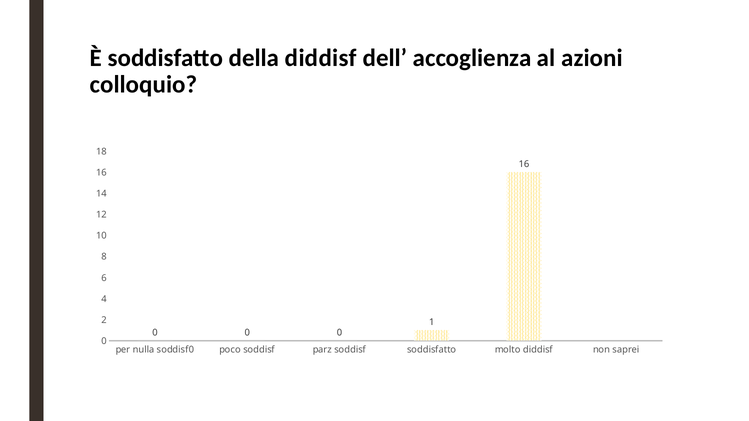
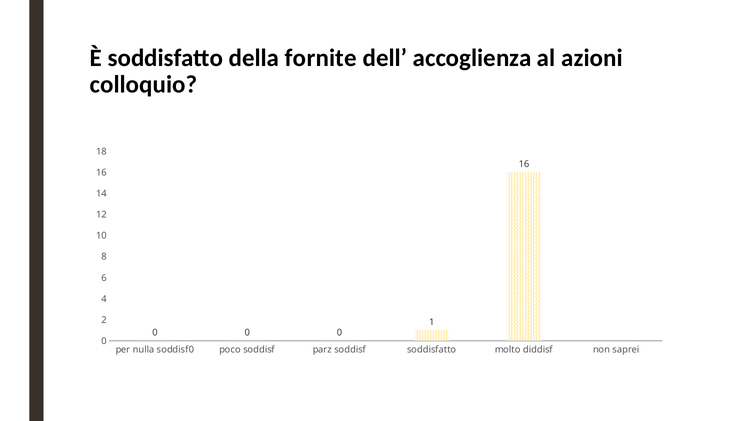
della diddisf: diddisf -> fornite
